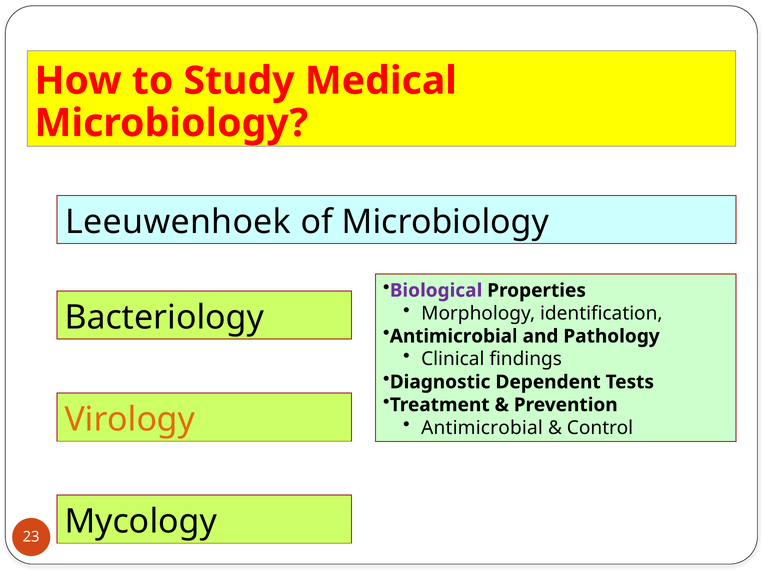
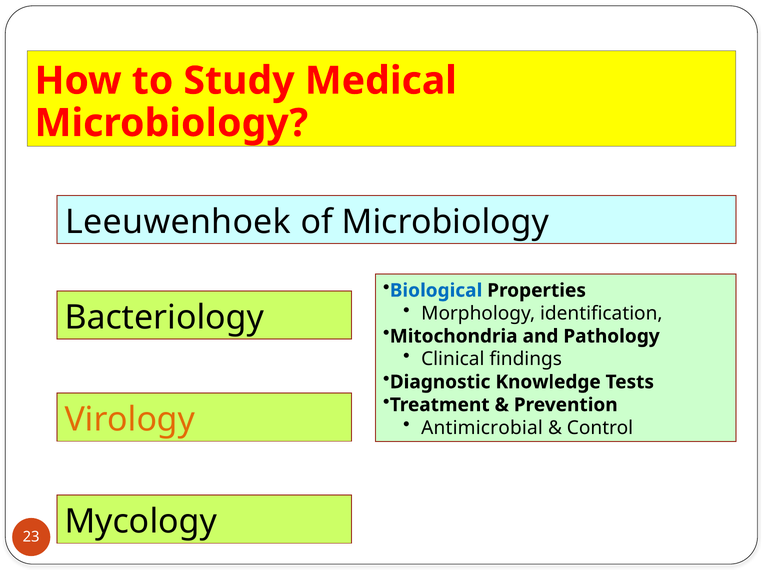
Biological colour: purple -> blue
Antimicrobial at (454, 336): Antimicrobial -> Mitochondria
Dependent: Dependent -> Knowledge
